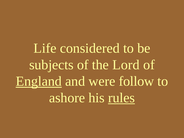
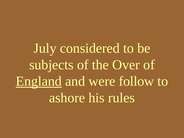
Life: Life -> July
Lord: Lord -> Over
rules underline: present -> none
